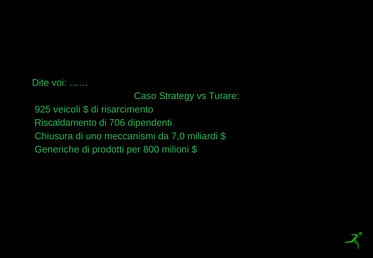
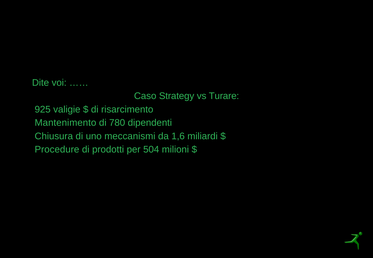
veicoli: veicoli -> valigie
Riscaldamento: Riscaldamento -> Mantenimento
706: 706 -> 780
7,0: 7,0 -> 1,6
Generiche: Generiche -> Procedure
800: 800 -> 504
